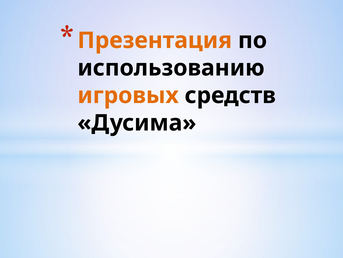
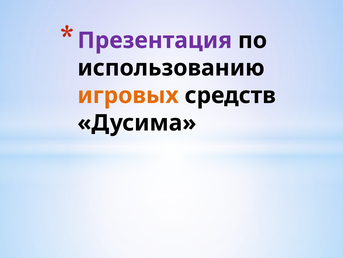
Презентация colour: orange -> purple
